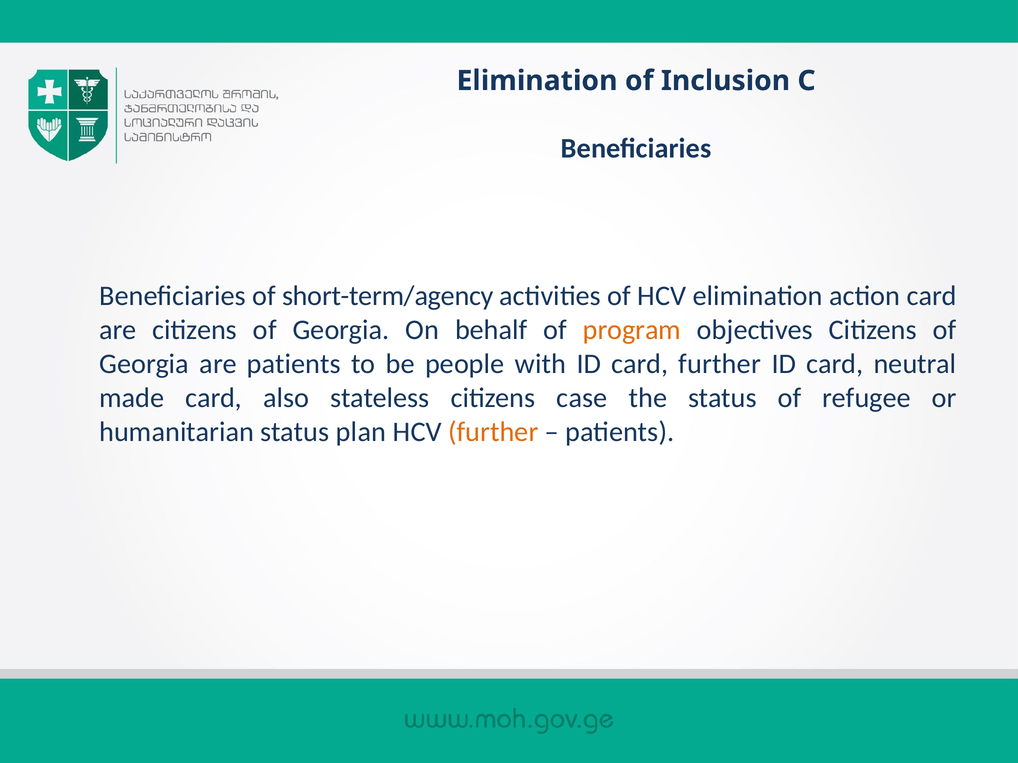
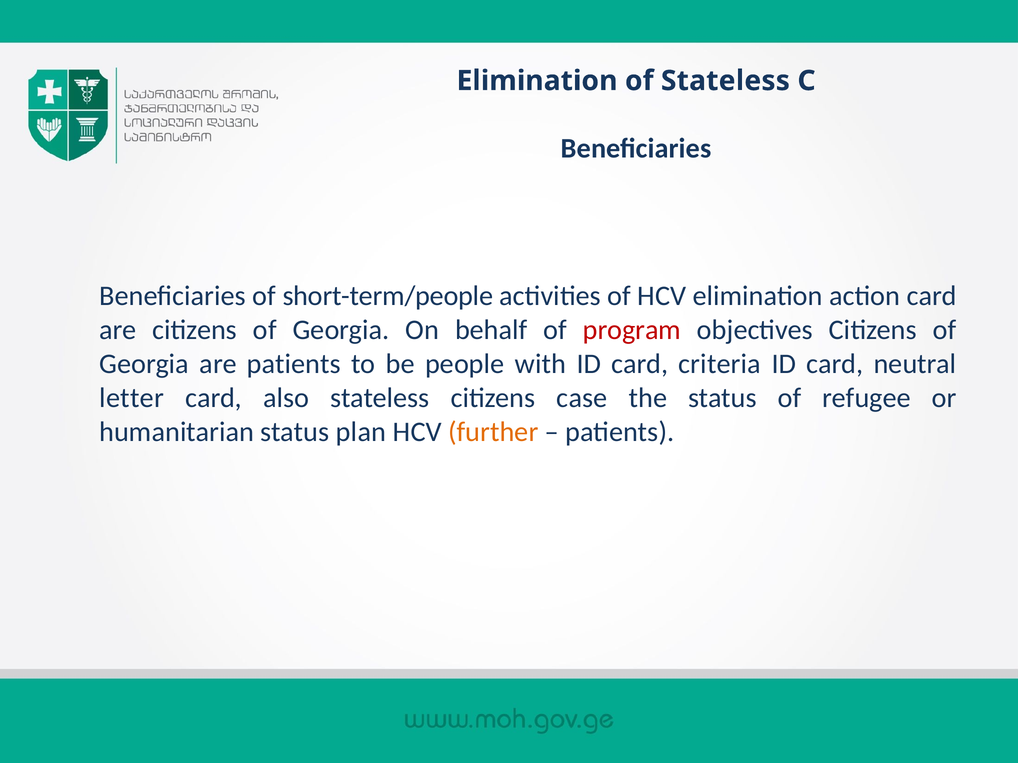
of Inclusion: Inclusion -> Stateless
short-term/agency: short-term/agency -> short-term/people
program colour: orange -> red
card further: further -> criteria
made: made -> letter
